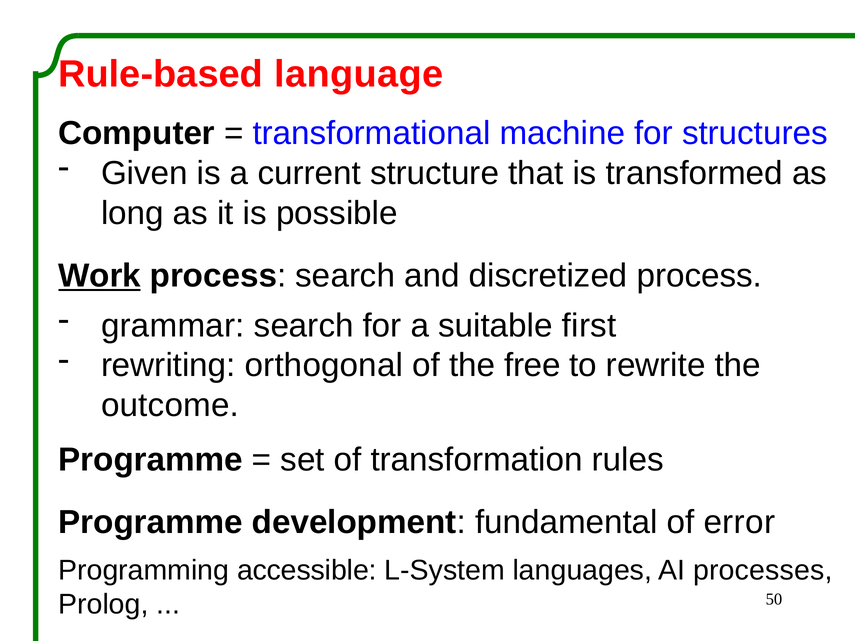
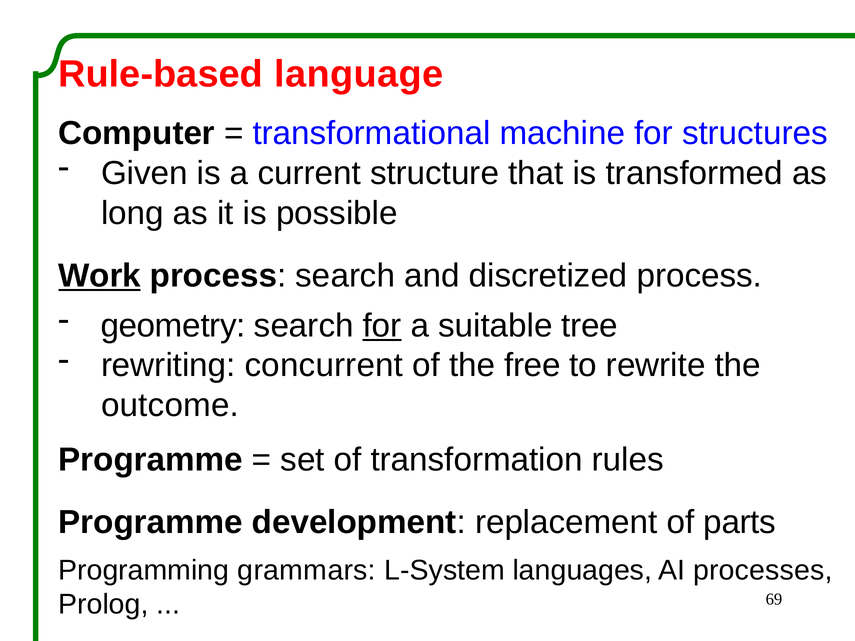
grammar: grammar -> geometry
for at (382, 326) underline: none -> present
first: first -> tree
orthogonal: orthogonal -> concurrent
fundamental: fundamental -> replacement
error: error -> parts
accessible: accessible -> grammars
50: 50 -> 69
